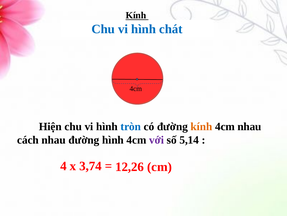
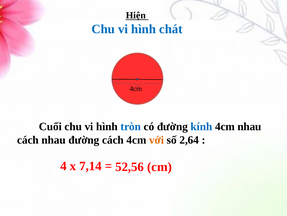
Kính at (136, 15): Kính -> Hiện
Hiện: Hiện -> Cuối
kính at (201, 126) colour: orange -> blue
đường hình: hình -> cách
với colour: purple -> orange
5,14: 5,14 -> 2,64
3,74: 3,74 -> 7,14
12,26: 12,26 -> 52,56
